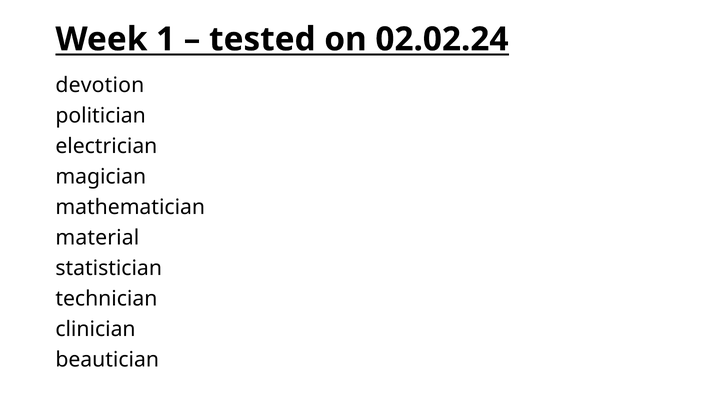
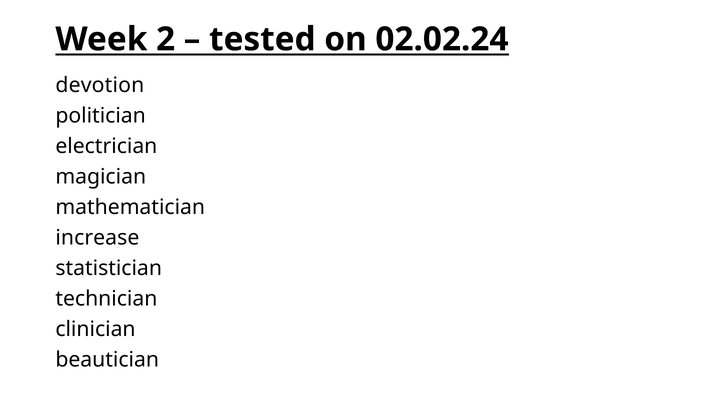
1: 1 -> 2
material: material -> increase
